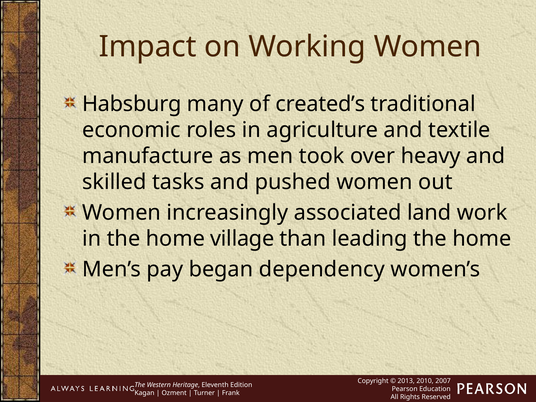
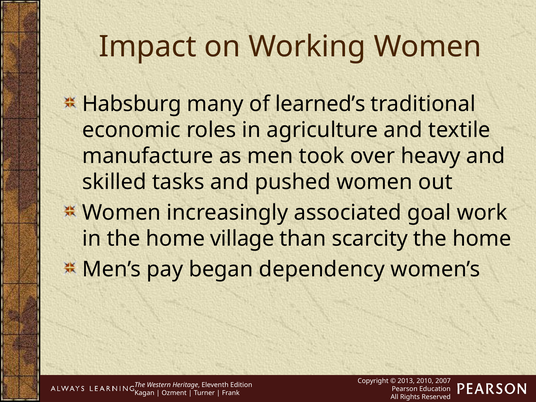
created’s: created’s -> learned’s
land: land -> goal
leading: leading -> scarcity
